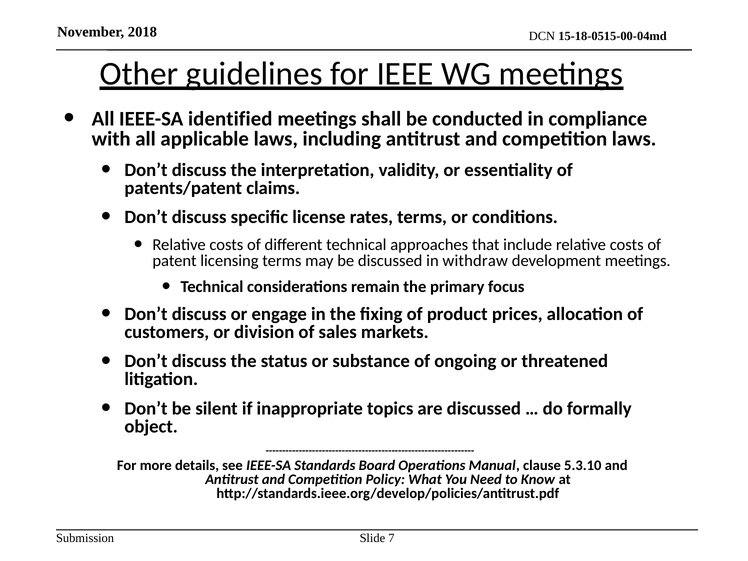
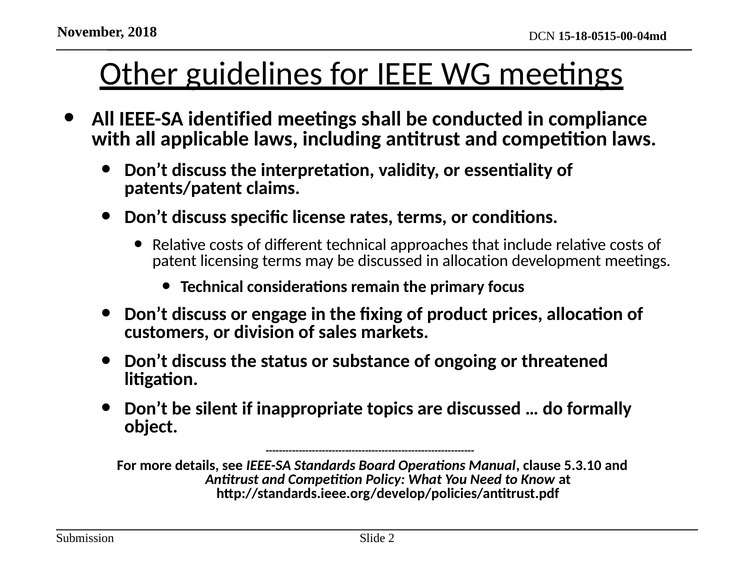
in withdraw: withdraw -> allocation
7: 7 -> 2
